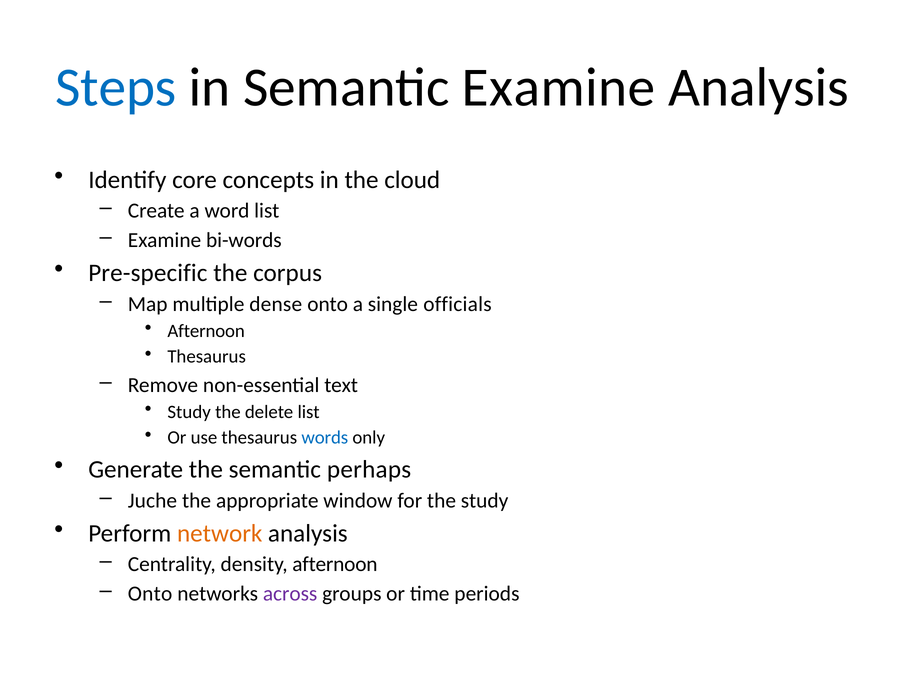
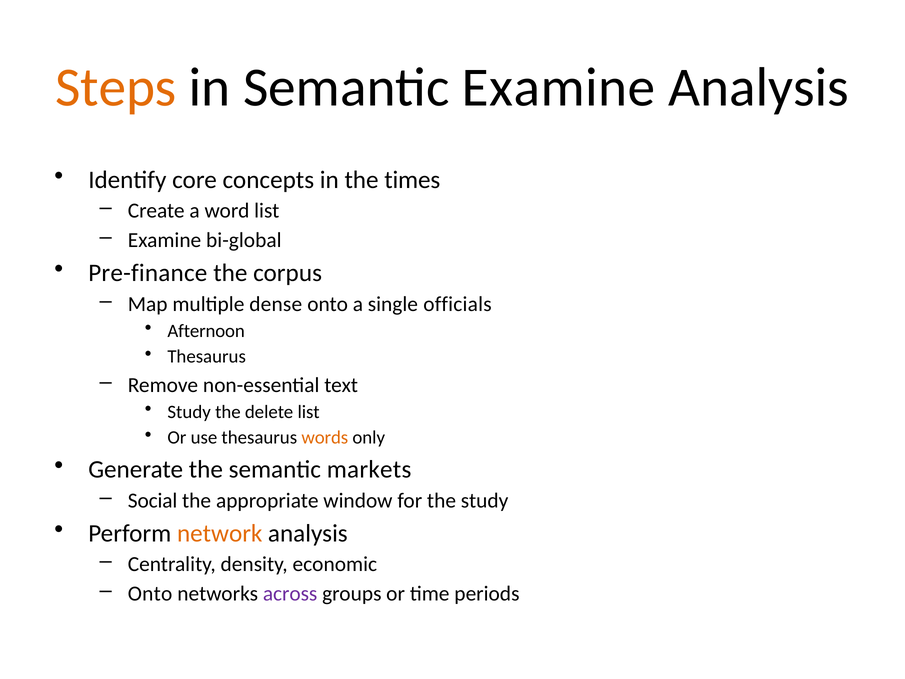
Steps colour: blue -> orange
cloud: cloud -> times
bi-words: bi-words -> bi-global
Pre-specific: Pre-specific -> Pre-finance
words colour: blue -> orange
perhaps: perhaps -> markets
Juche: Juche -> Social
density afternoon: afternoon -> economic
